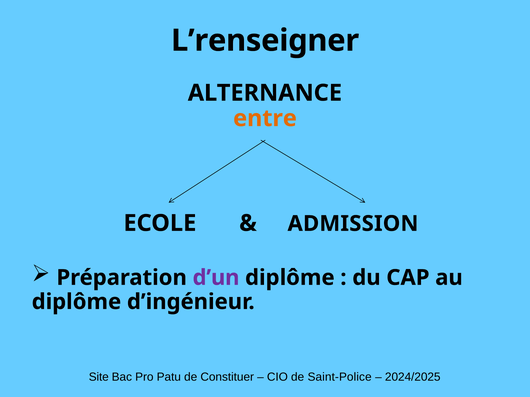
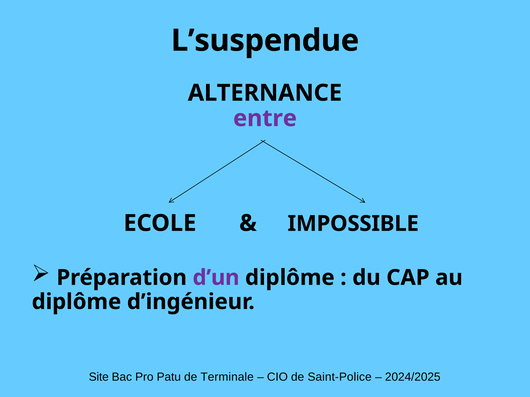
L’renseigner: L’renseigner -> L’suspendue
entre colour: orange -> purple
ADMISSION: ADMISSION -> IMPOSSIBLE
Constituer: Constituer -> Terminale
